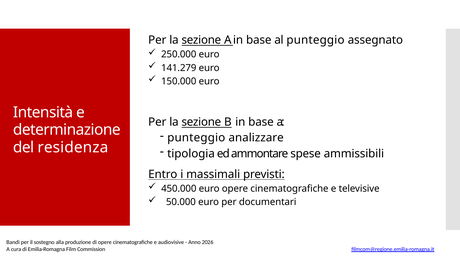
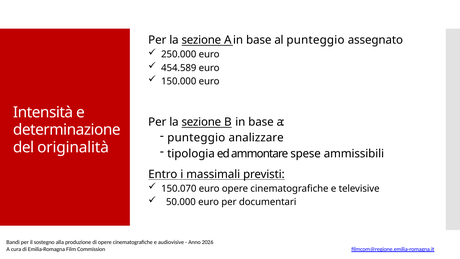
141.279: 141.279 -> 454.589
residenza: residenza -> originalità
450.000: 450.000 -> 150.070
